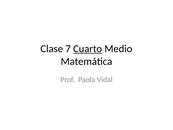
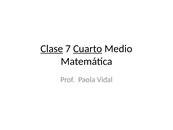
Clase underline: none -> present
